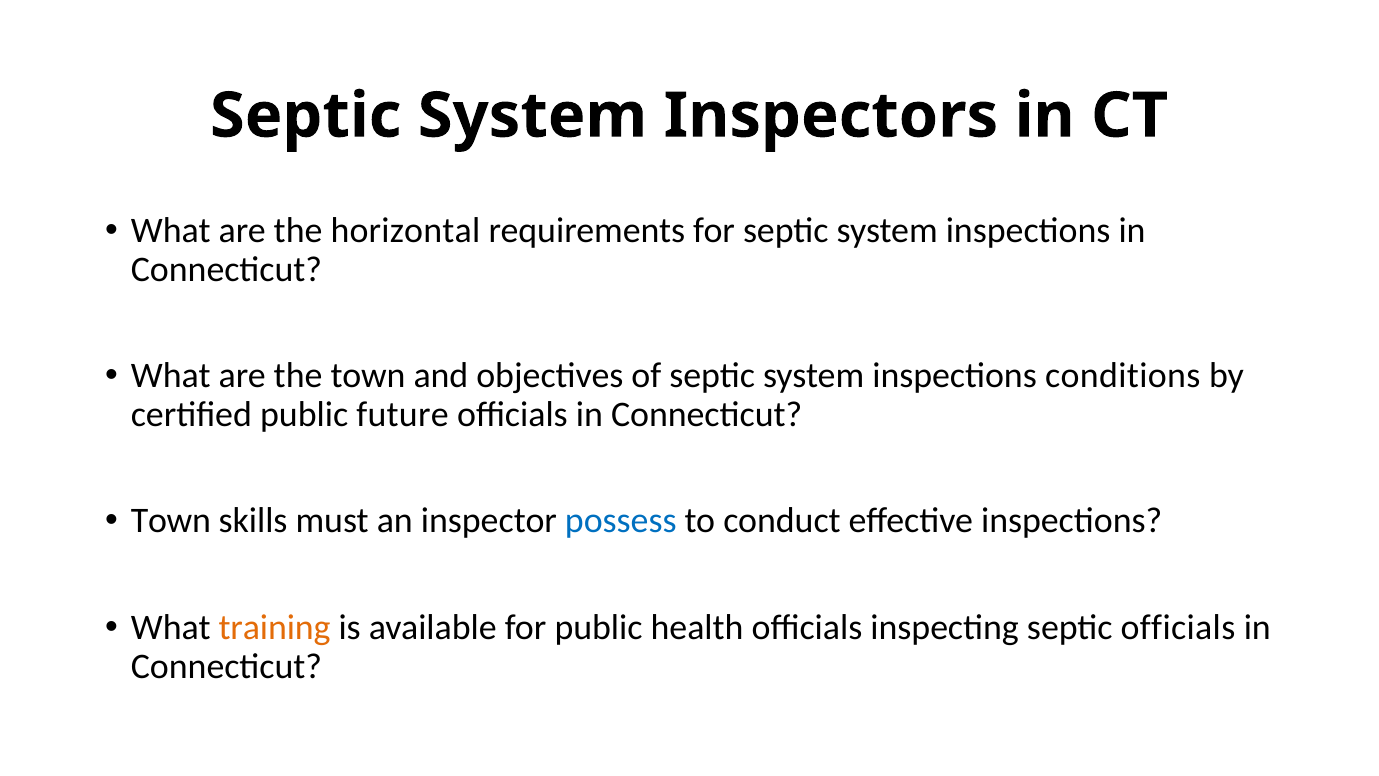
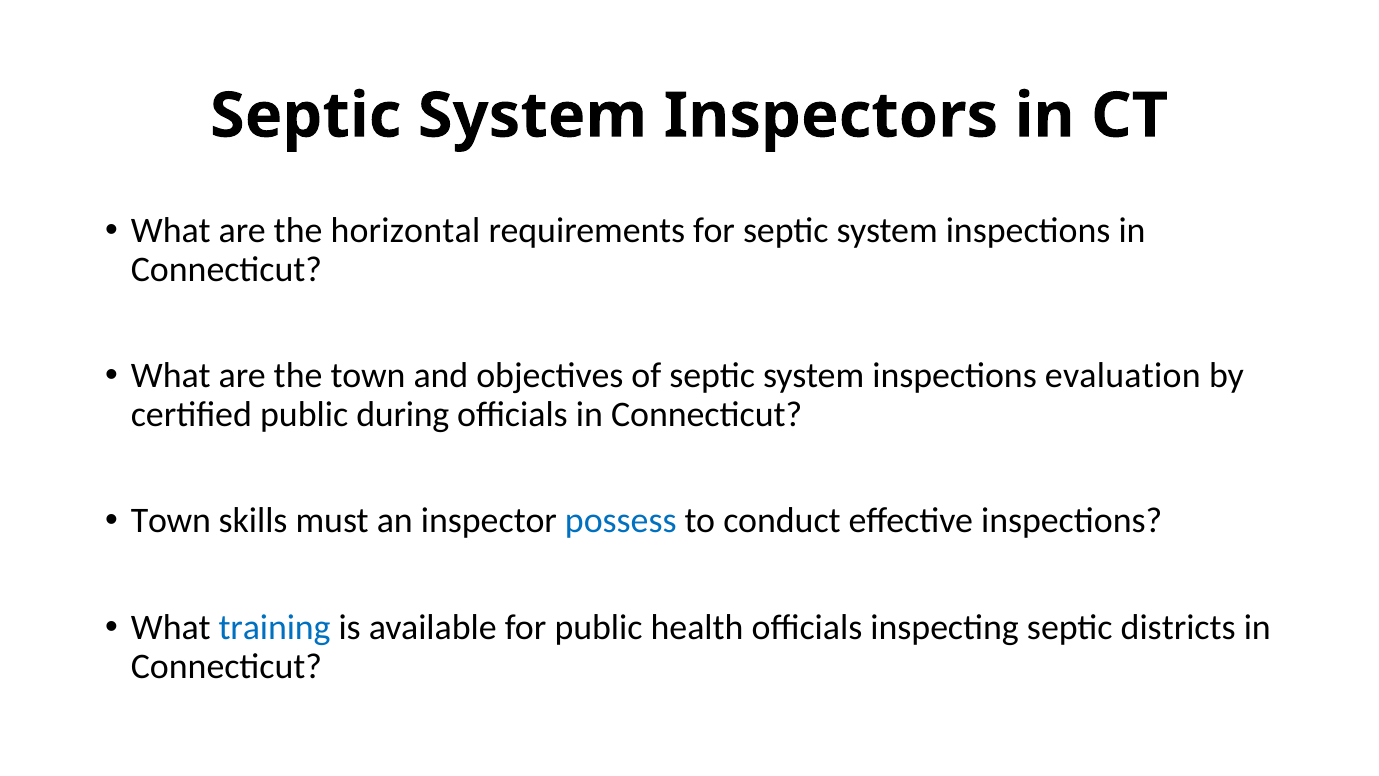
conditions: conditions -> evaluation
future: future -> during
training colour: orange -> blue
septic officials: officials -> districts
